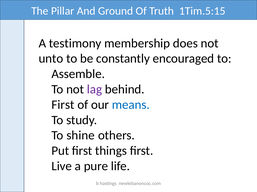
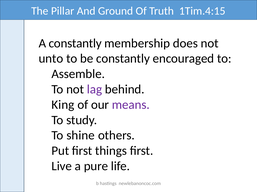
1Tim.5:15: 1Tim.5:15 -> 1Tim.4:15
A testimony: testimony -> constantly
First at (63, 105): First -> King
means colour: blue -> purple
